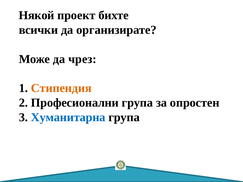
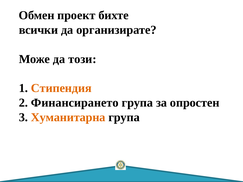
Някой: Някой -> Обмен
чрез: чрез -> този
Професионални: Професионални -> Финансирането
Хуманитарна colour: blue -> orange
